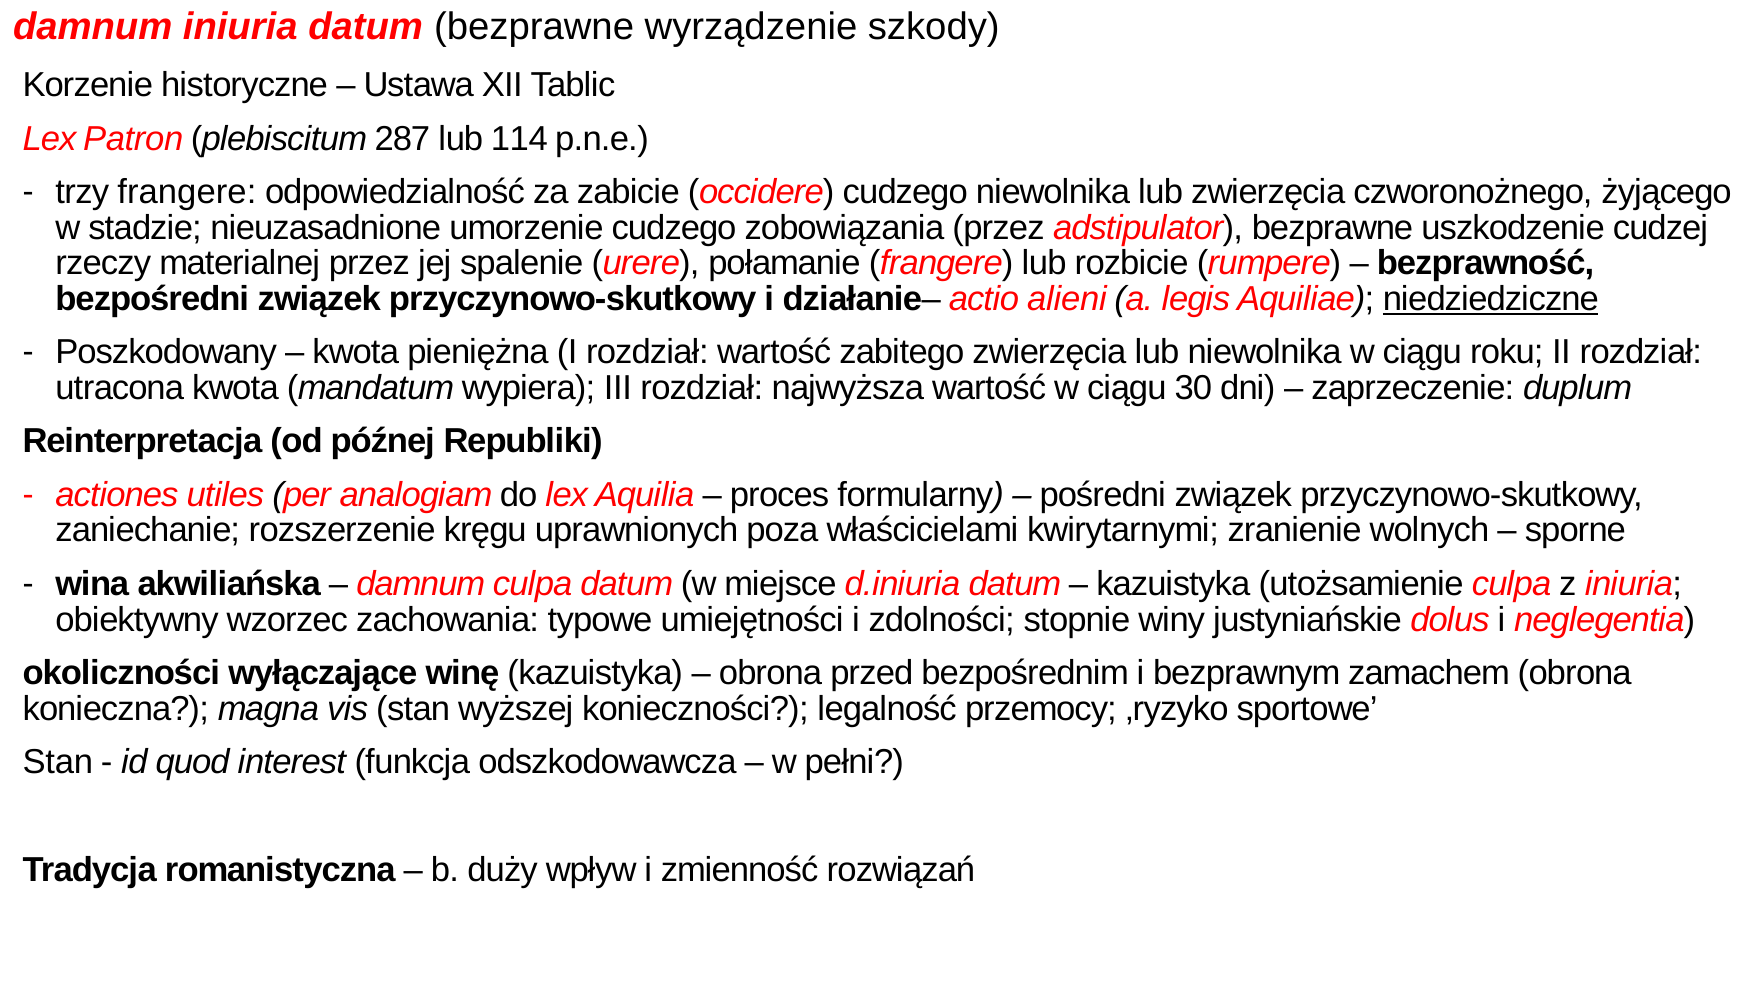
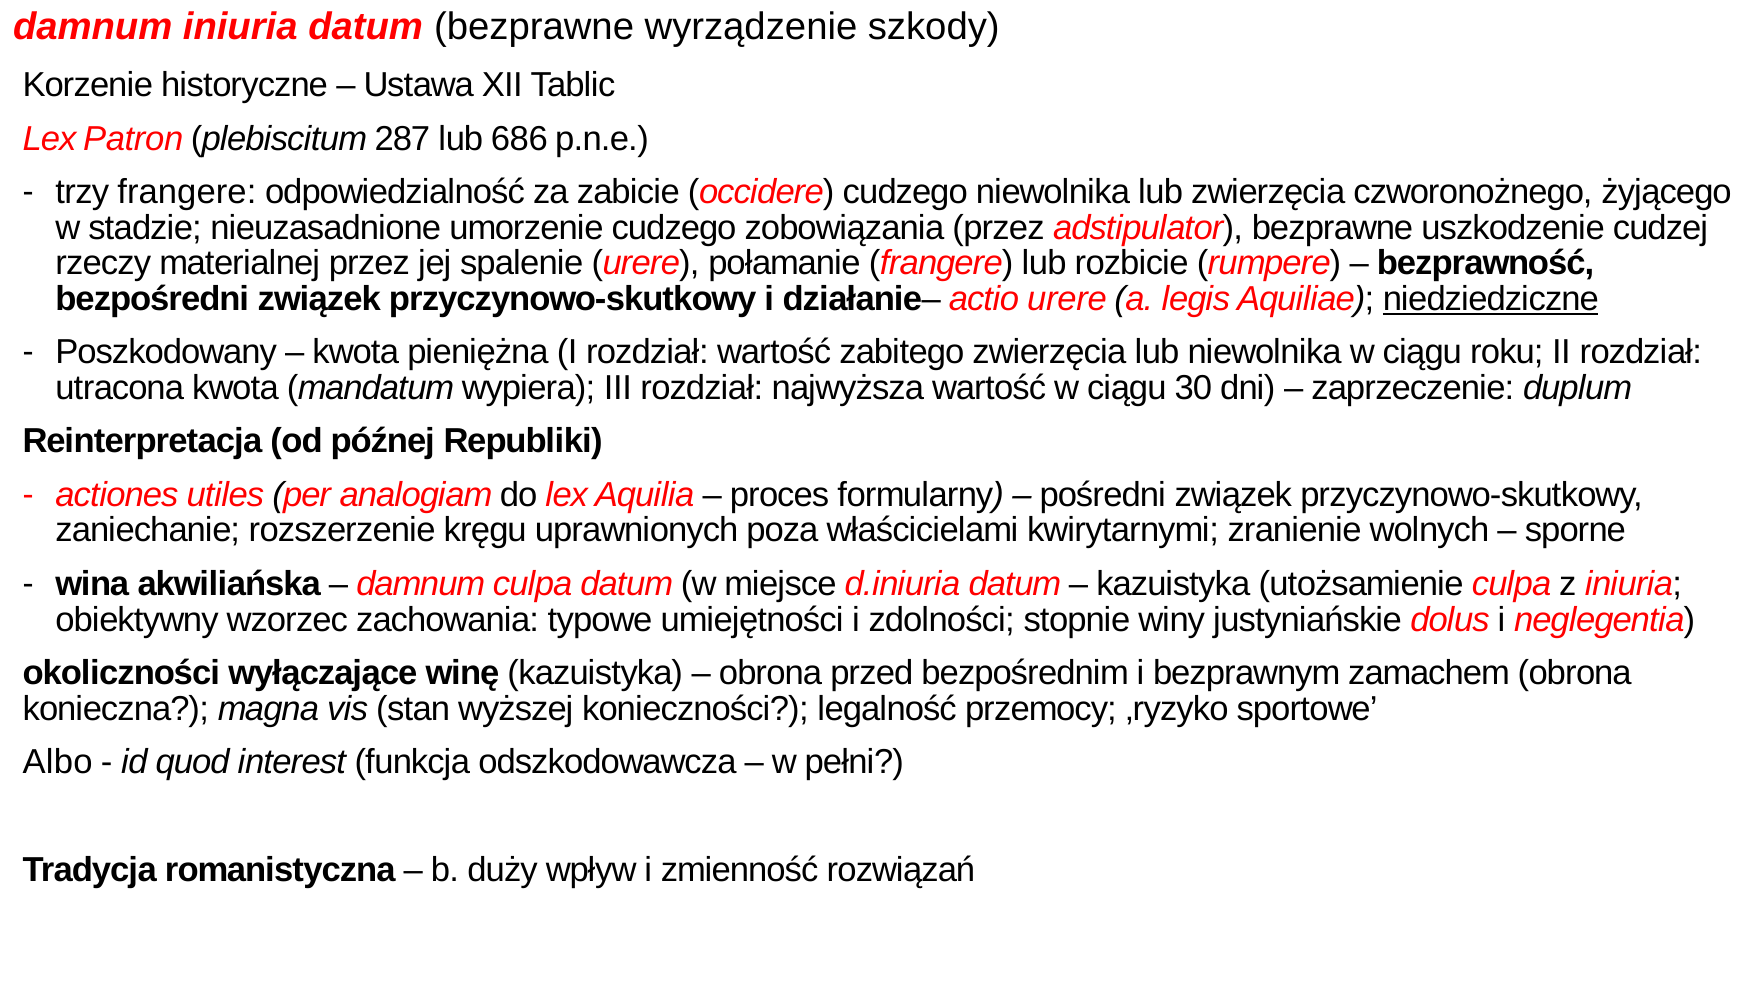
114: 114 -> 686
actio alieni: alieni -> urere
Stan at (58, 763): Stan -> Albo
